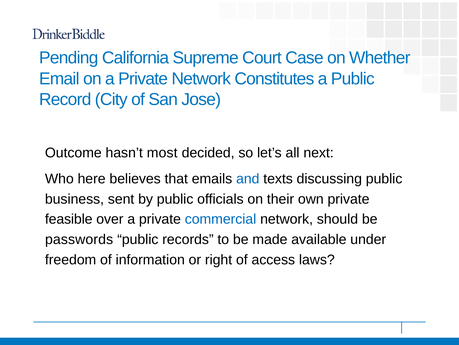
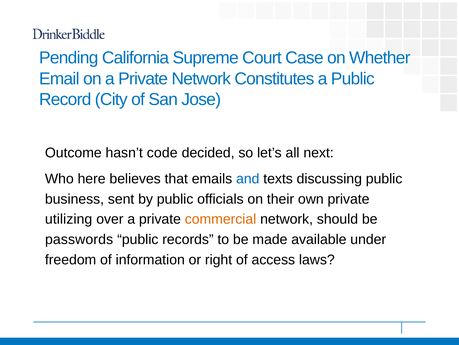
most: most -> code
feasible: feasible -> utilizing
commercial colour: blue -> orange
